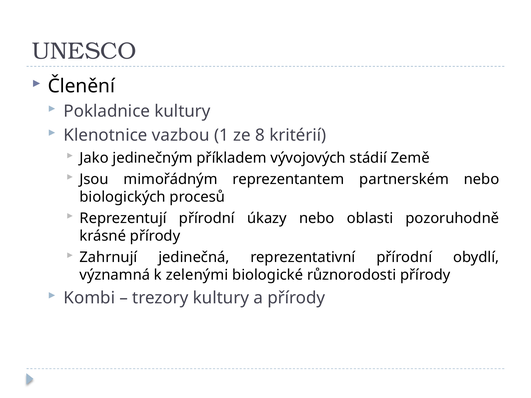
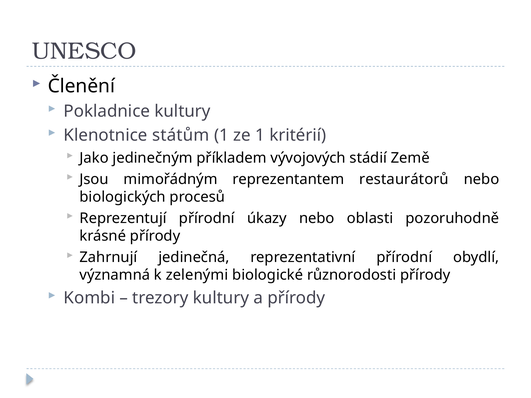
vazbou: vazbou -> státům
ze 8: 8 -> 1
partnerském: partnerském -> restaurátorů
